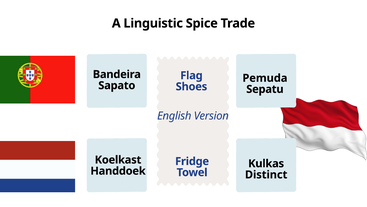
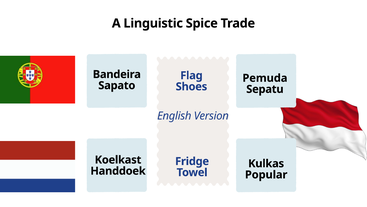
Distinct: Distinct -> Popular
